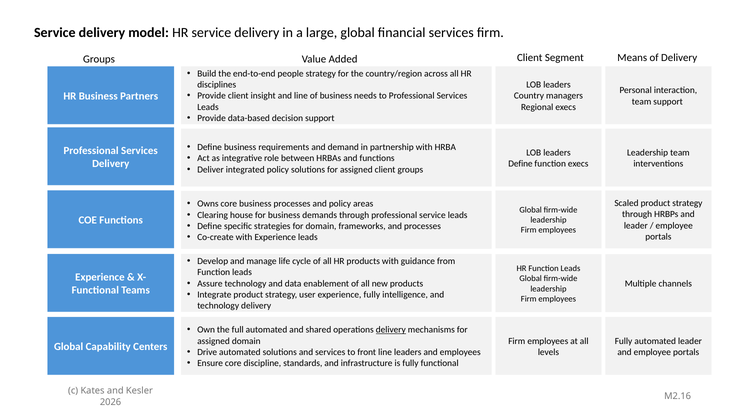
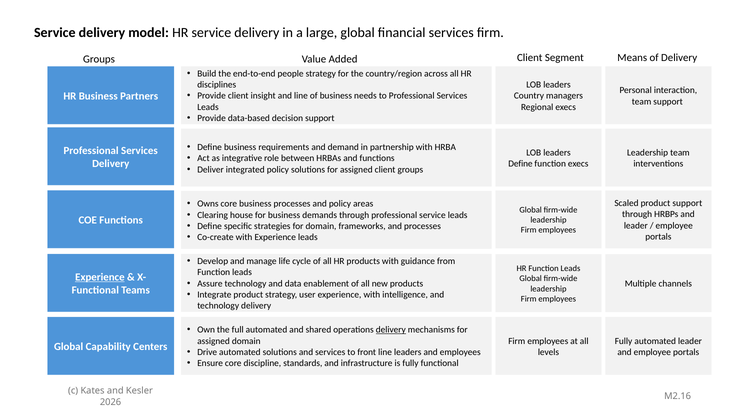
Scaled product strategy: strategy -> support
Experience at (100, 277) underline: none -> present
experience fully: fully -> with
